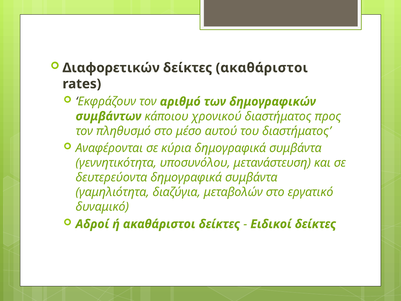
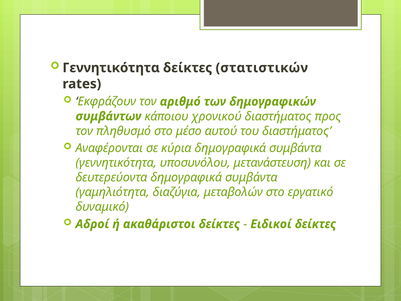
Διαφορετικών at (111, 68): Διαφορετικών -> Γεννητικότητα
δείκτες ακαθάριστοι: ακαθάριστοι -> στατιστικών
